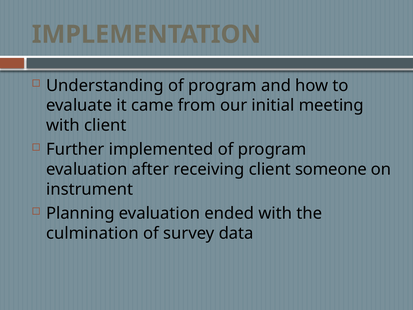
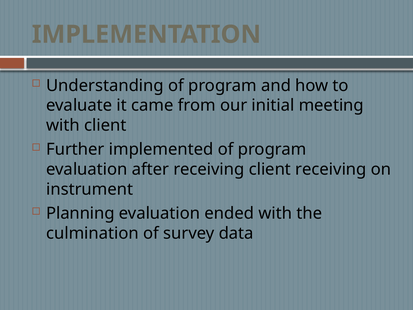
client someone: someone -> receiving
